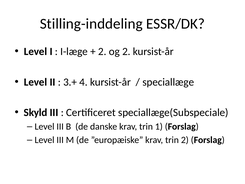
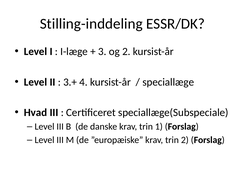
2 at (102, 51): 2 -> 3
Skyld: Skyld -> Hvad
